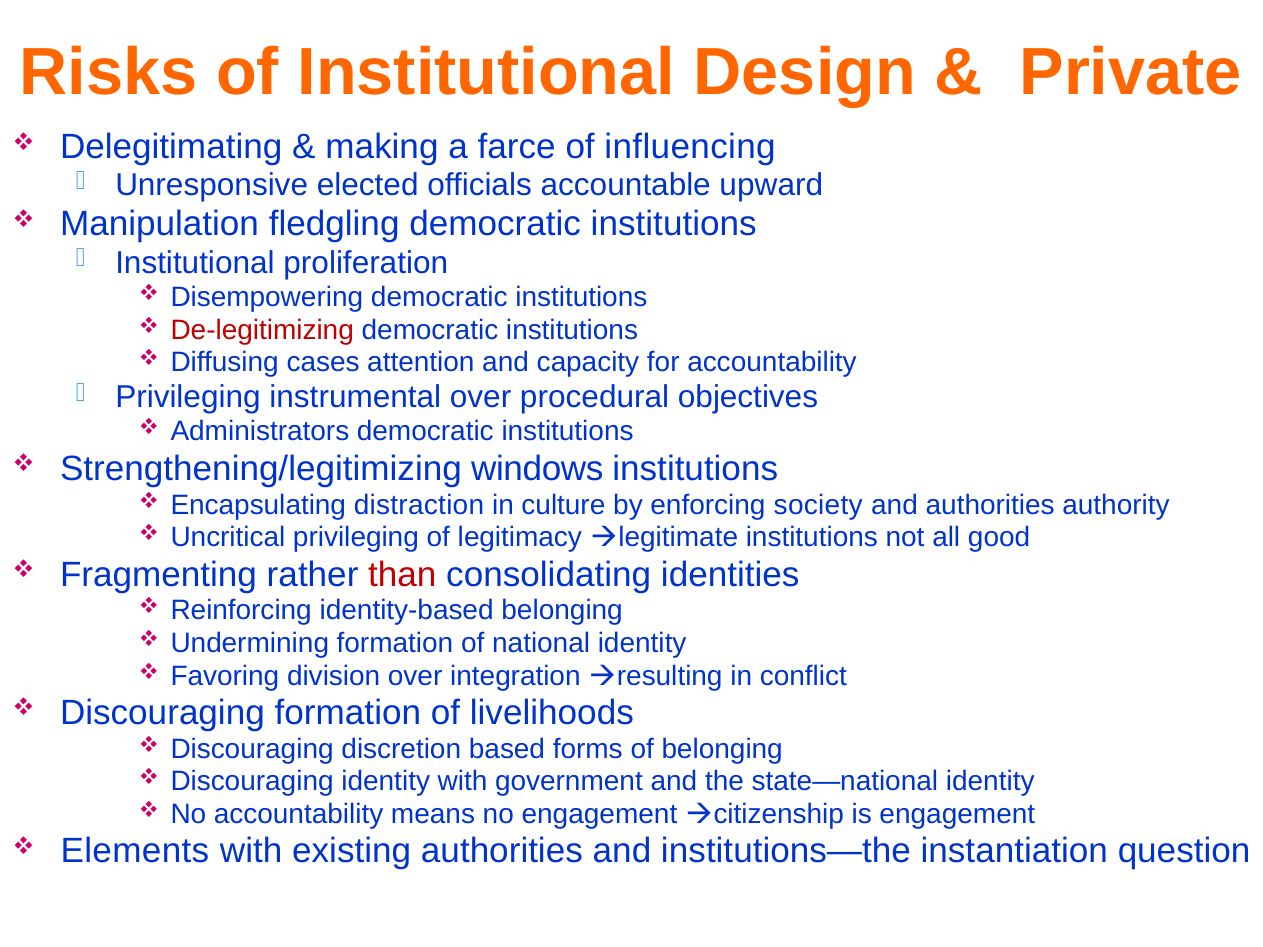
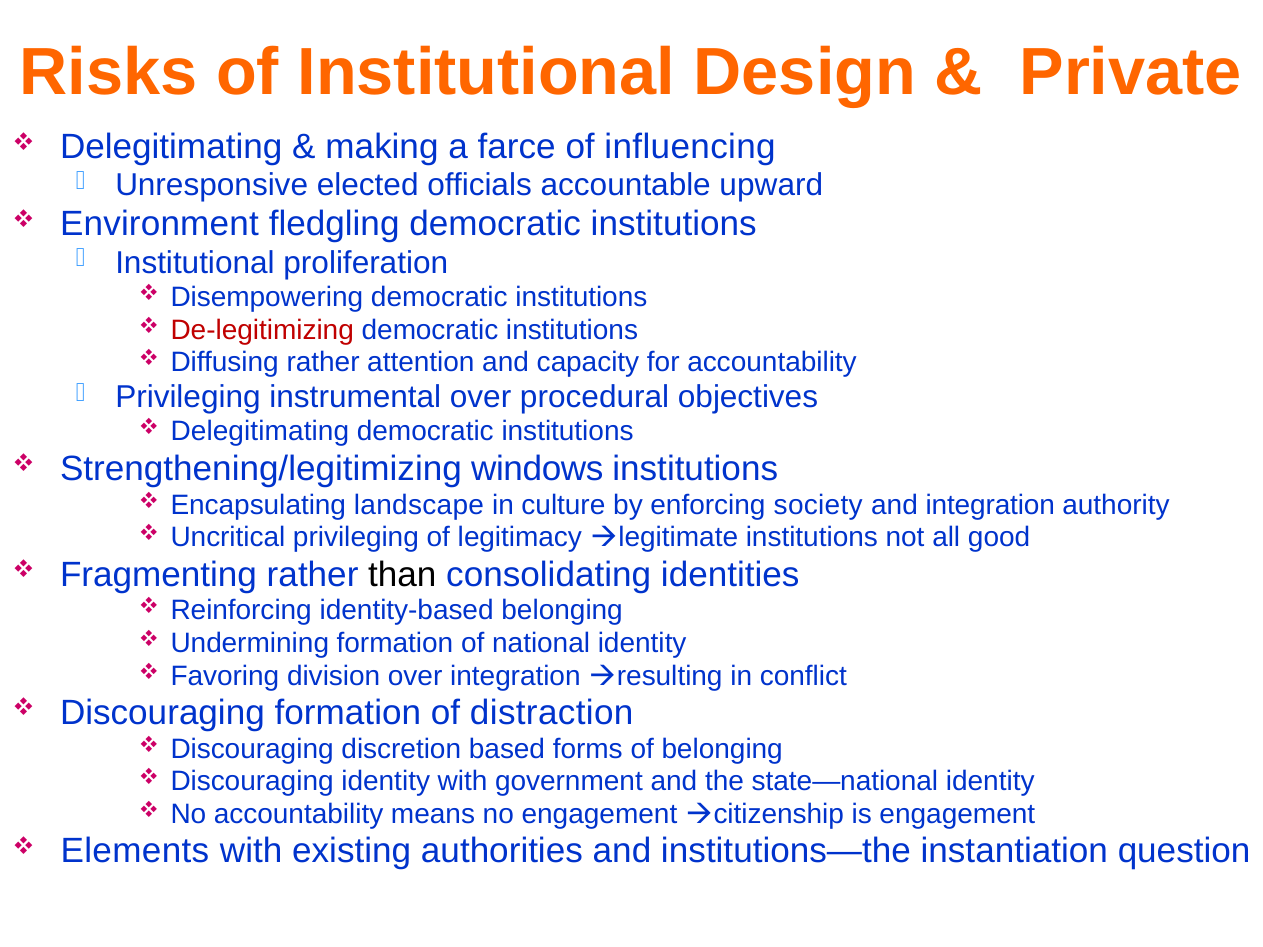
Manipulation: Manipulation -> Environment
Diffusing cases: cases -> rather
Administrators at (260, 432): Administrators -> Delegitimating
distraction: distraction -> landscape
and authorities: authorities -> integration
than colour: red -> black
livelihoods: livelihoods -> distraction
